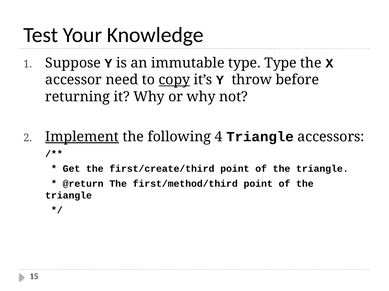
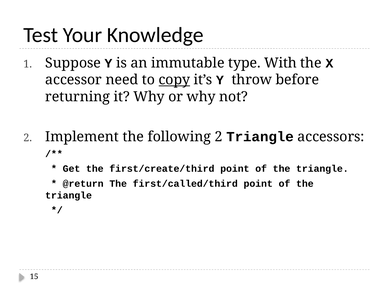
type Type: Type -> With
Implement underline: present -> none
following 4: 4 -> 2
first/method/third: first/method/third -> first/called/third
